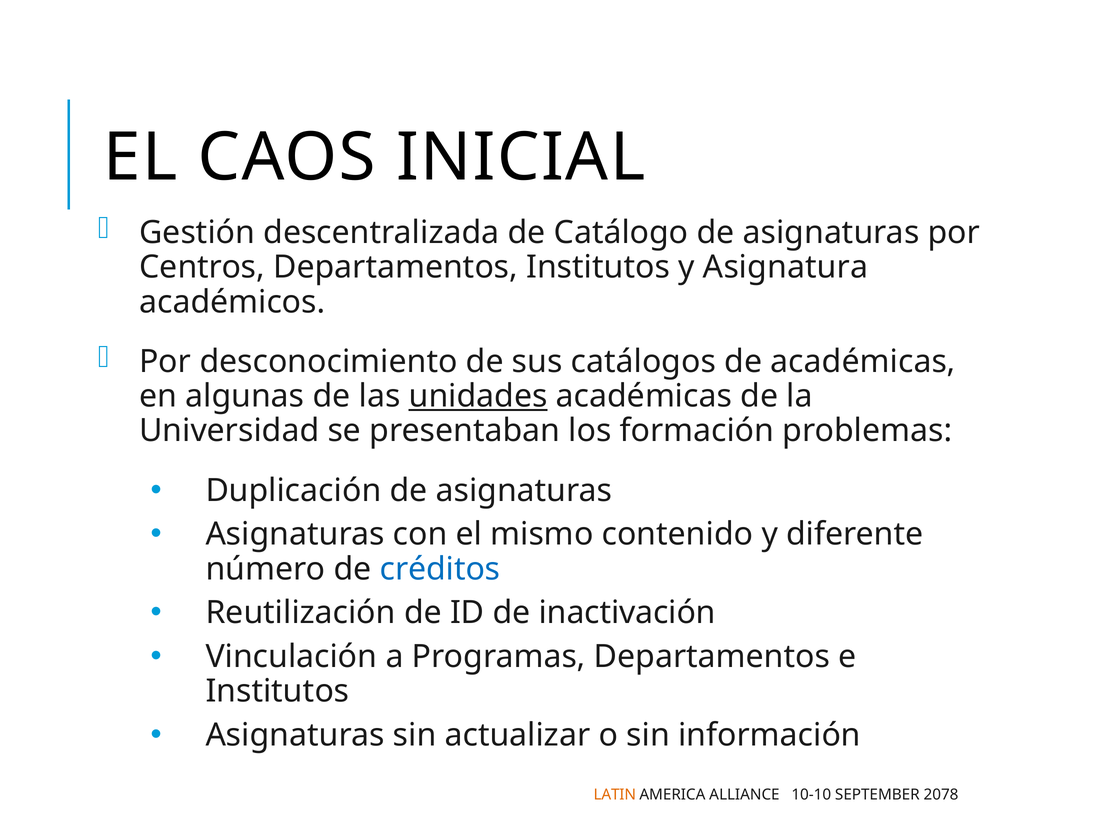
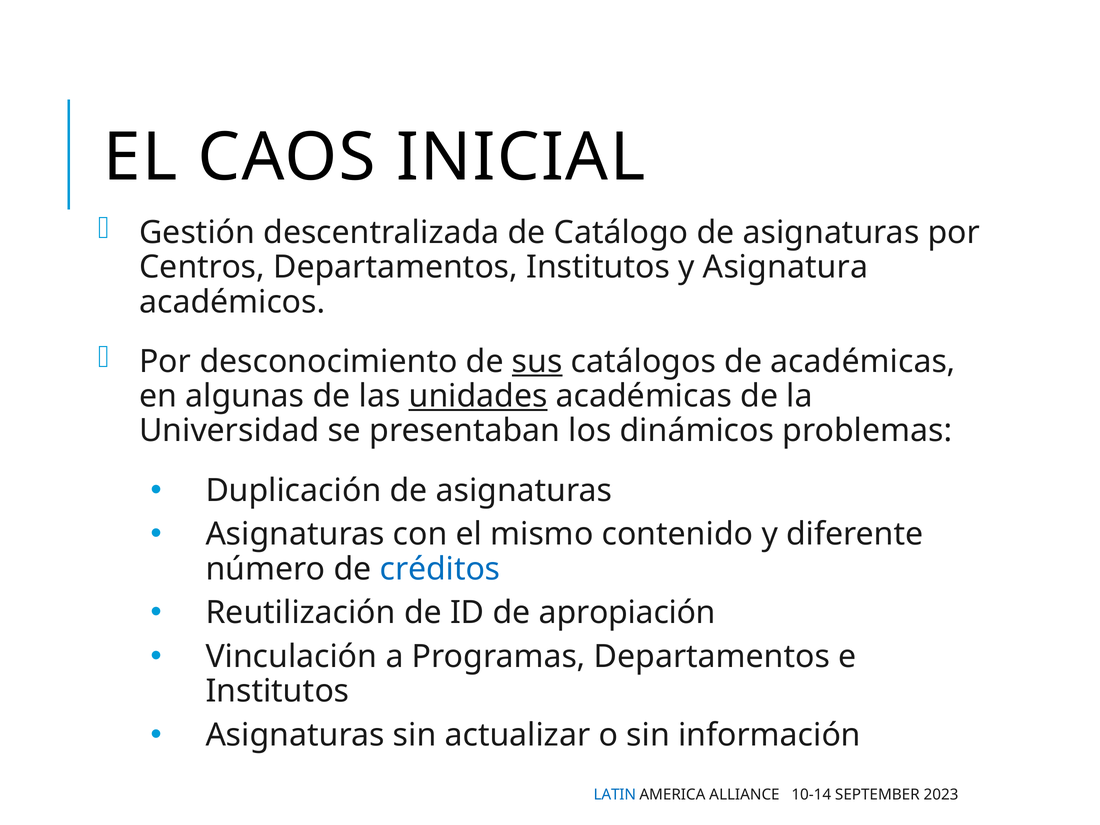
sus underline: none -> present
formación: formación -> dinámicos
inactivación: inactivación -> apropiación
LATIN colour: orange -> blue
10-10: 10-10 -> 10-14
2078: 2078 -> 2023
